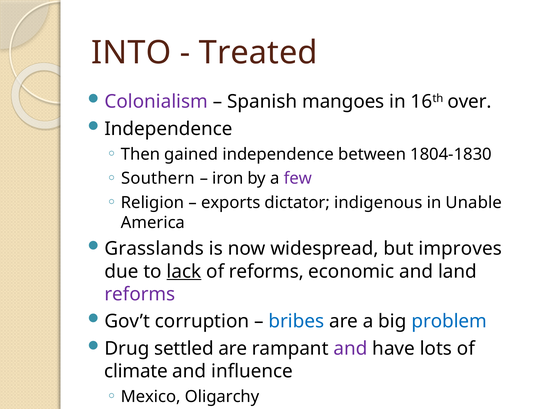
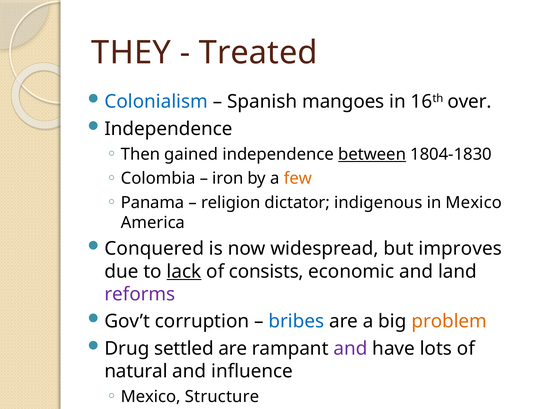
INTO: INTO -> THEY
Colonialism colour: purple -> blue
between underline: none -> present
Southern: Southern -> Colombia
few colour: purple -> orange
Religion: Religion -> Panama
exports: exports -> religion
in Unable: Unable -> Mexico
Grasslands: Grasslands -> Conquered
of reforms: reforms -> consists
problem colour: blue -> orange
climate: climate -> natural
Oligarchy: Oligarchy -> Structure
